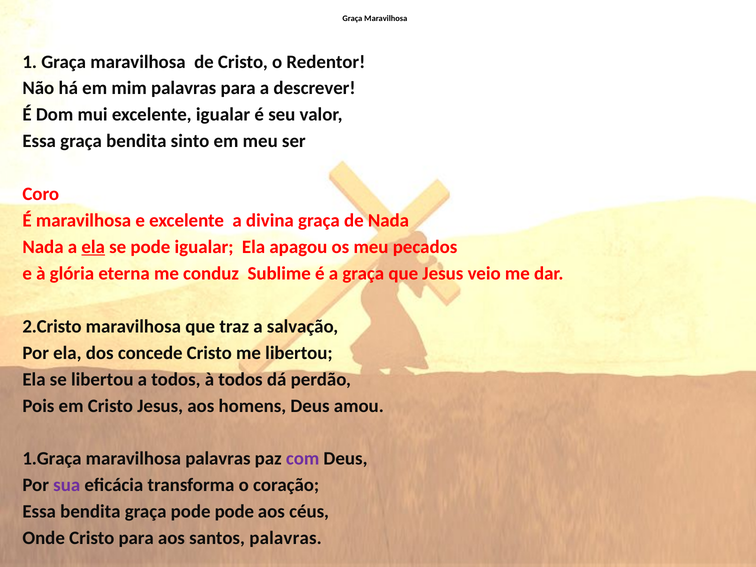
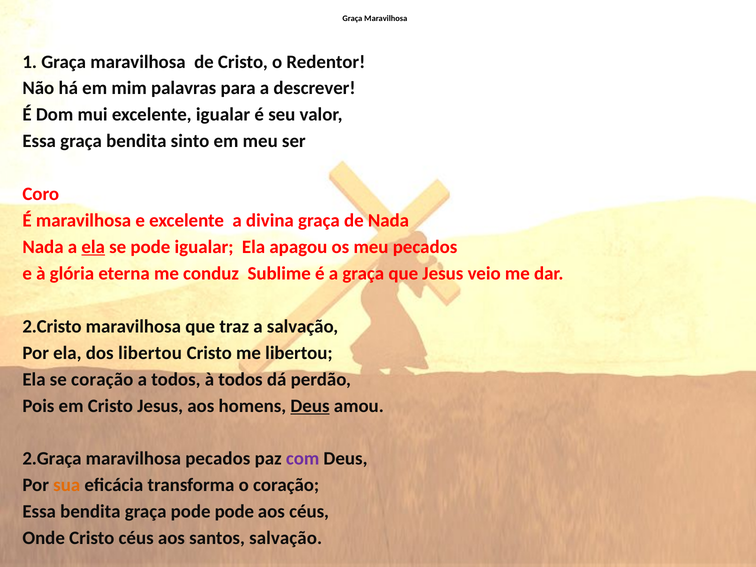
dos concede: concede -> libertou
se libertou: libertou -> coração
Deus at (310, 406) underline: none -> present
1.Graça: 1.Graça -> 2.Graça
maravilhosa palavras: palavras -> pecados
sua colour: purple -> orange
Cristo para: para -> céus
santos palavras: palavras -> salvação
